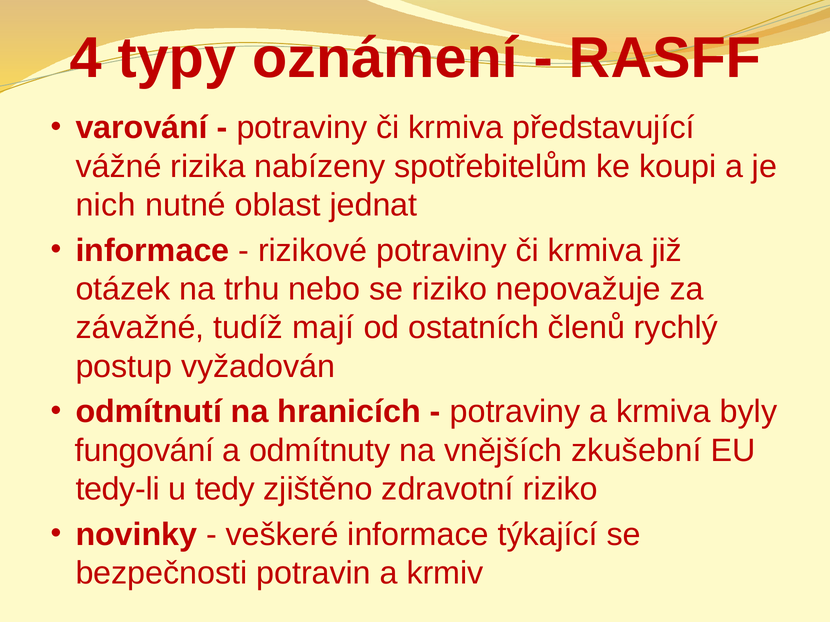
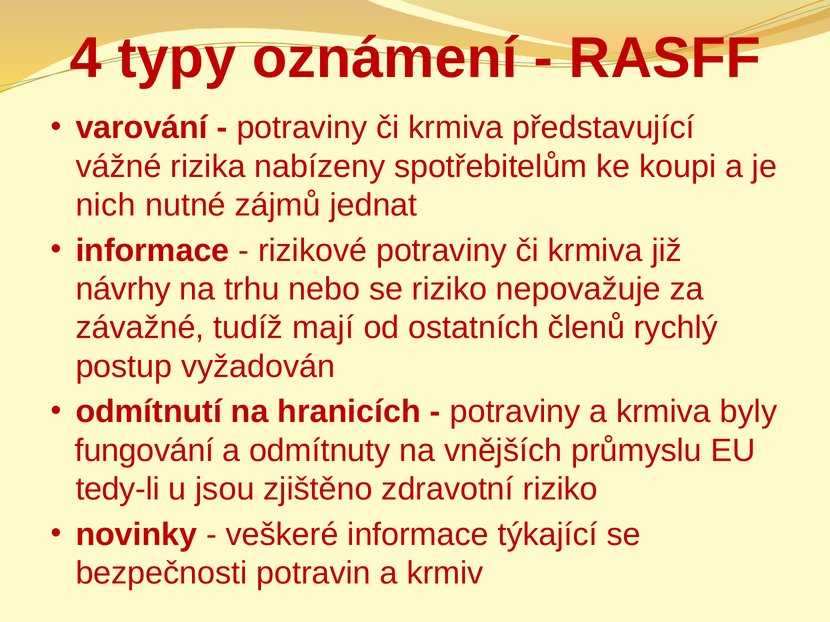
oblast: oblast -> zájmů
otázek: otázek -> návrhy
zkušební: zkušební -> průmyslu
tedy: tedy -> jsou
